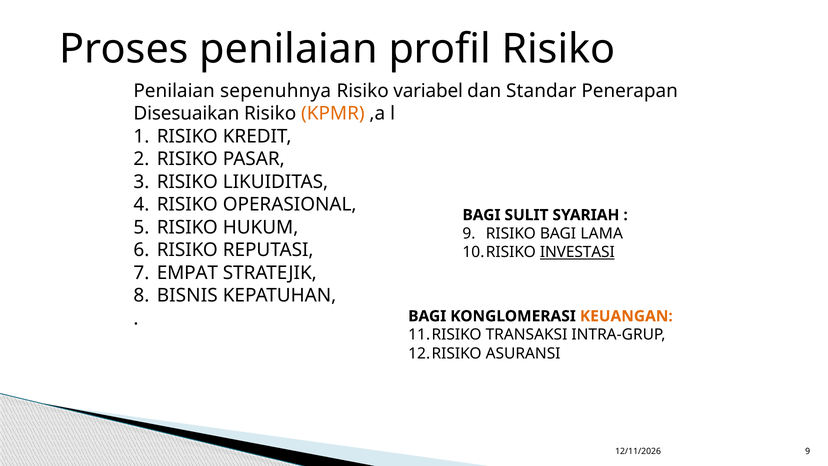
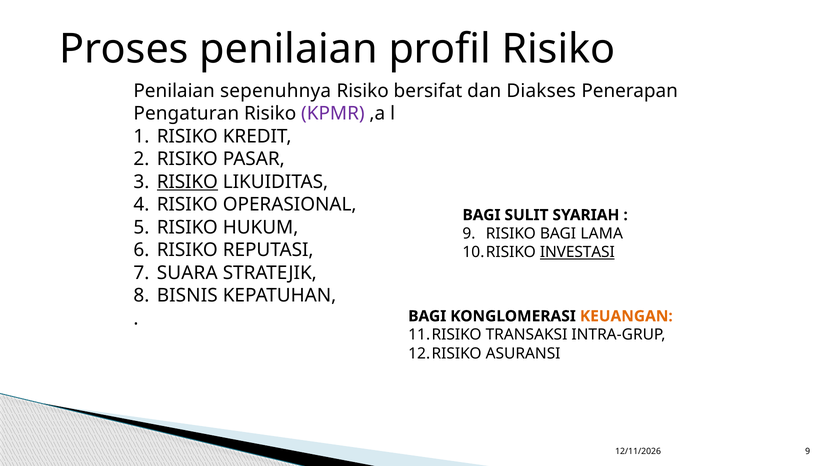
variabel: variabel -> bersifat
Standar: Standar -> Diakses
Disesuaikan: Disesuaikan -> Pengaturan
KPMR colour: orange -> purple
RISIKO at (187, 182) underline: none -> present
EMPAT: EMPAT -> SUARA
